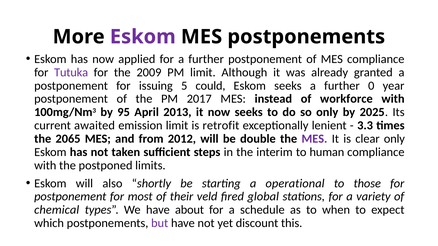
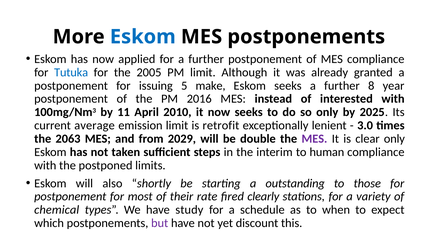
Eskom at (143, 37) colour: purple -> blue
Tutuka colour: purple -> blue
2009: 2009 -> 2005
could: could -> make
0: 0 -> 8
2017: 2017 -> 2016
workforce: workforce -> interested
95: 95 -> 11
2013: 2013 -> 2010
awaited: awaited -> average
3.3: 3.3 -> 3.0
2065: 2065 -> 2063
2012: 2012 -> 2029
operational: operational -> outstanding
veld: veld -> rate
global: global -> clearly
about: about -> study
